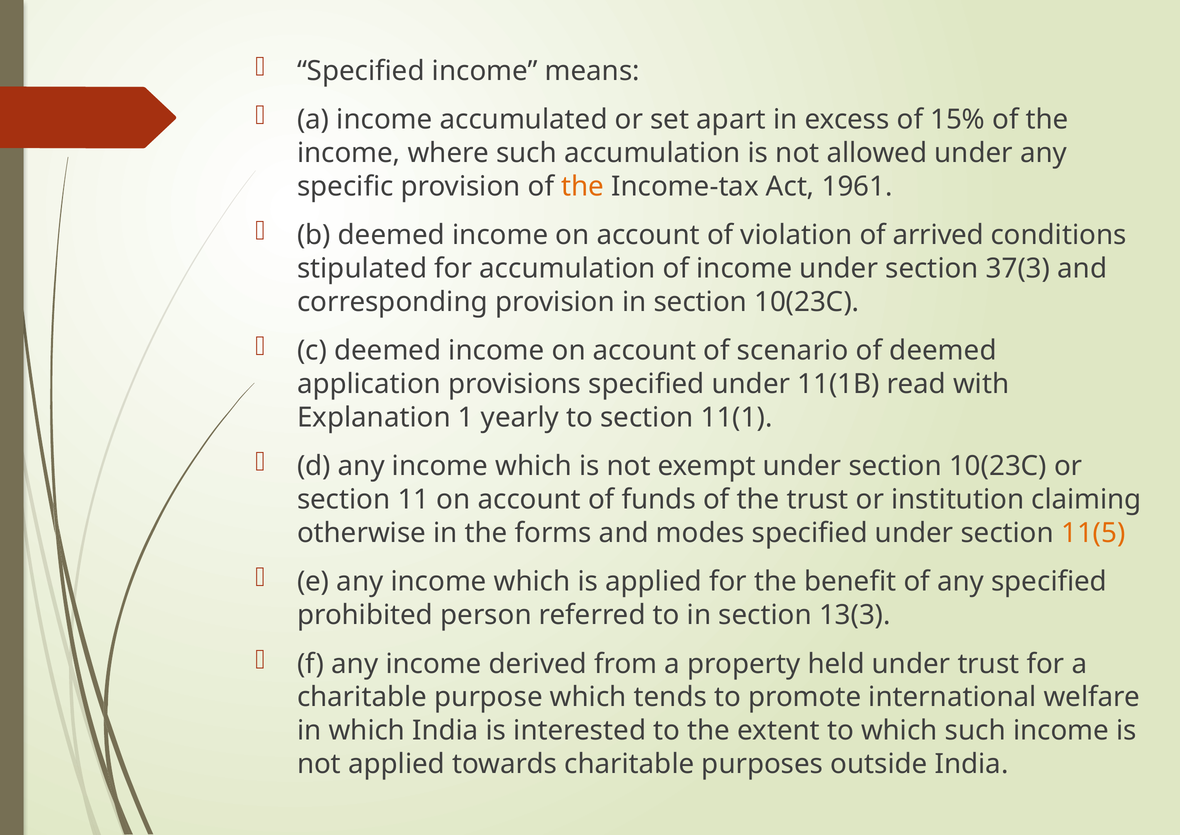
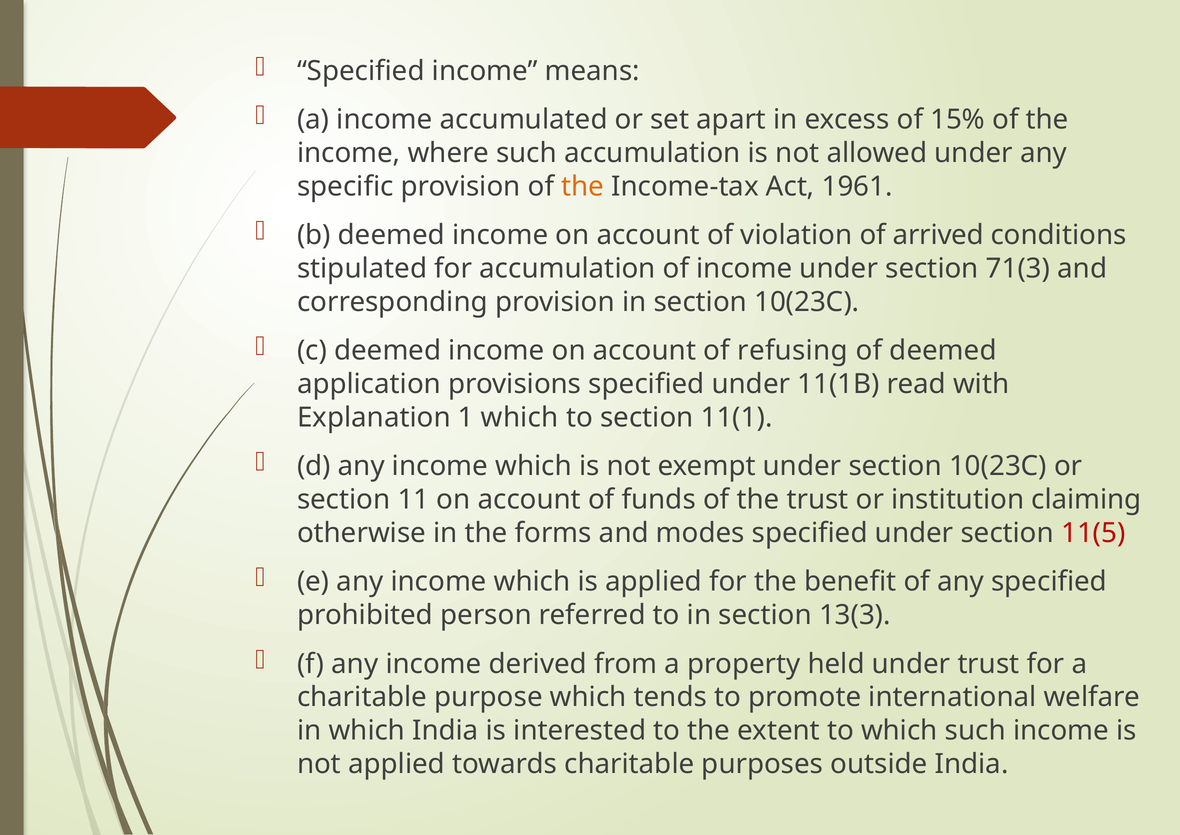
37(3: 37(3 -> 71(3
scenario: scenario -> refusing
1 yearly: yearly -> which
11(5 colour: orange -> red
